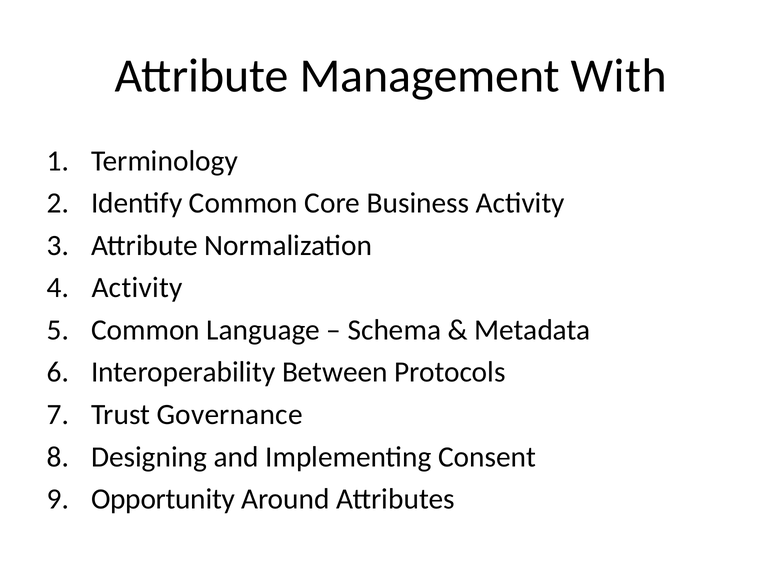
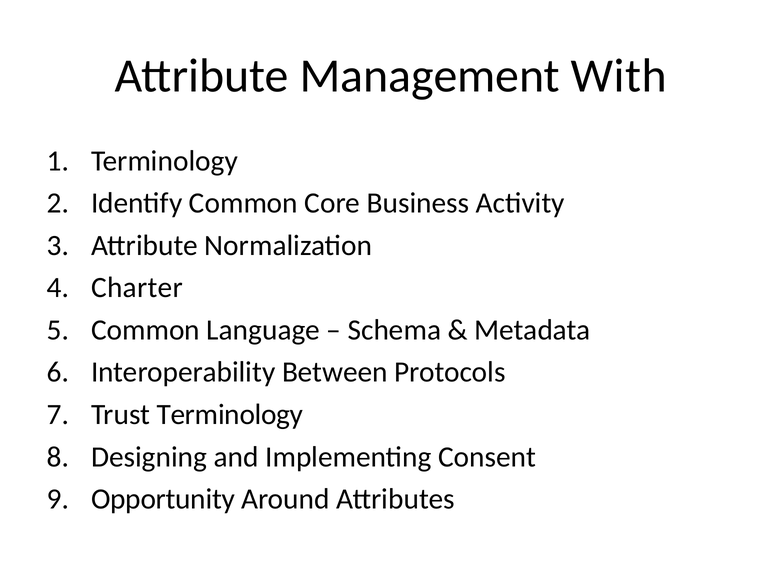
Activity at (137, 287): Activity -> Charter
Trust Governance: Governance -> Terminology
